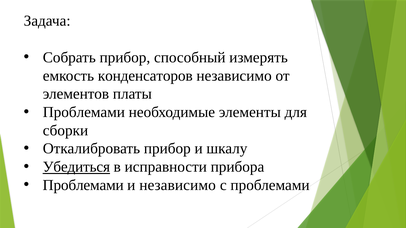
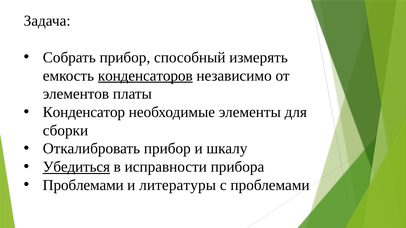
конденсаторов underline: none -> present
Проблемами at (84, 112): Проблемами -> Конденсатор
и независимо: независимо -> литературы
